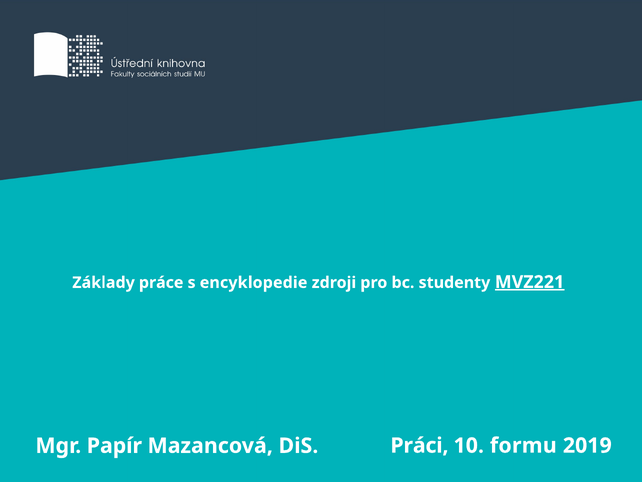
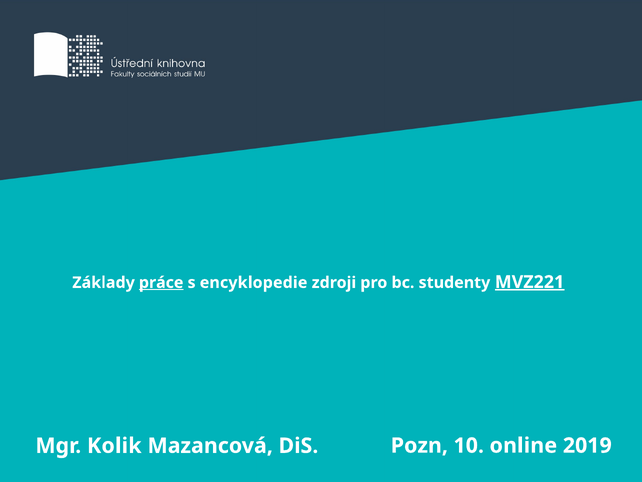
práce underline: none -> present
Papír: Papír -> Kolik
Práci: Práci -> Pozn
formu: formu -> online
